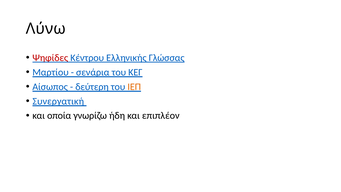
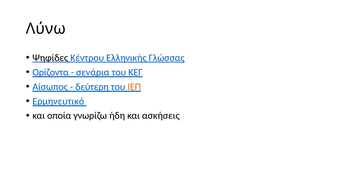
Ψηφίδες colour: red -> black
Μαρτίου: Μαρτίου -> Ορίζοντα
Συνεργατική: Συνεργατική -> Ερμηνευτικό
επιπλέον: επιπλέον -> ασκήσεις
